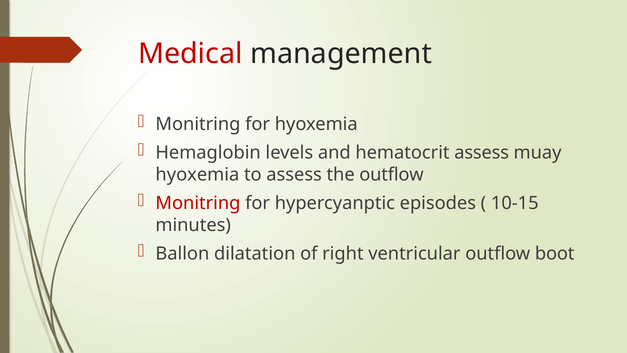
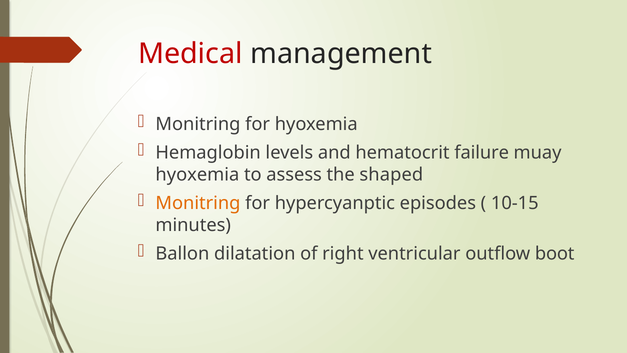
hematocrit assess: assess -> failure
the outflow: outflow -> shaped
Monitring at (198, 203) colour: red -> orange
